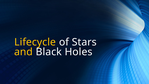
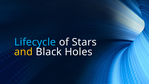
Lifecycle colour: yellow -> light blue
